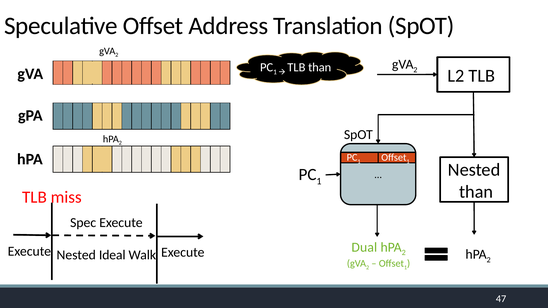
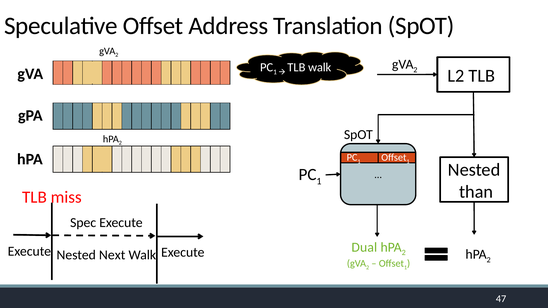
TLB than: than -> walk
Ideal: Ideal -> Next
